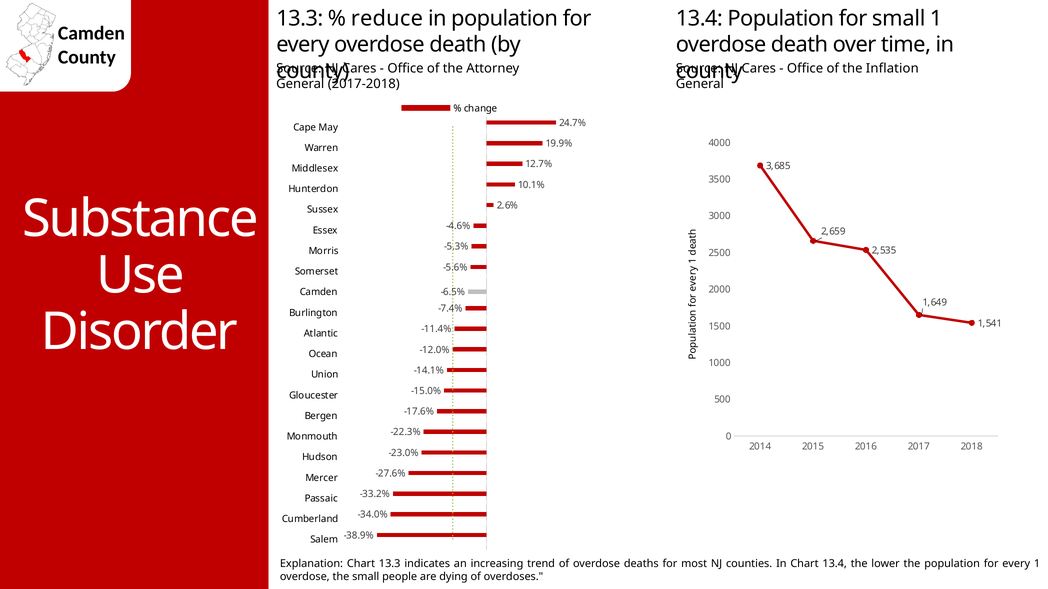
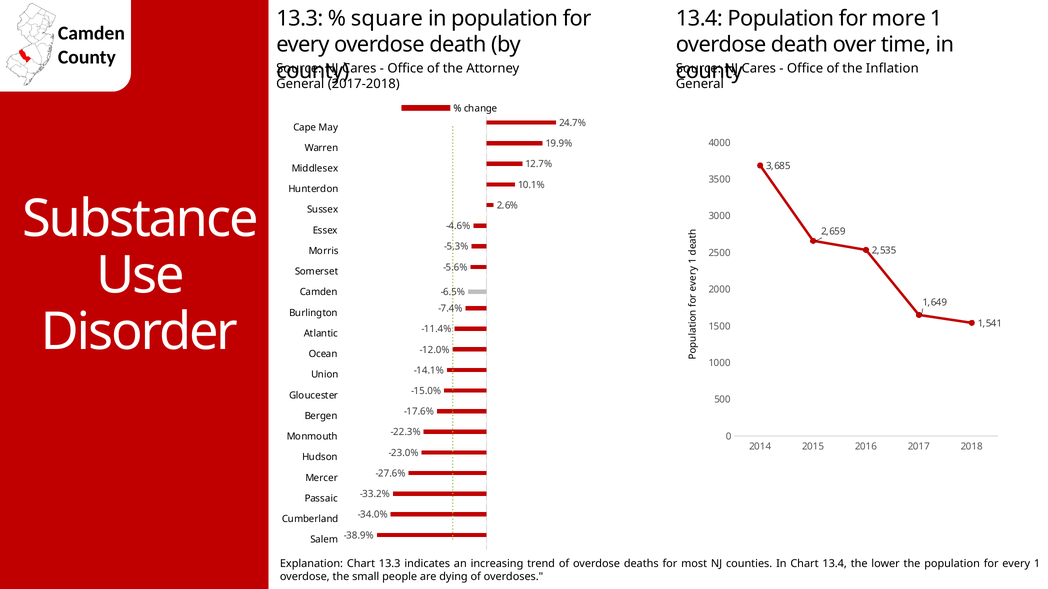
reduce: reduce -> square
for small: small -> more
